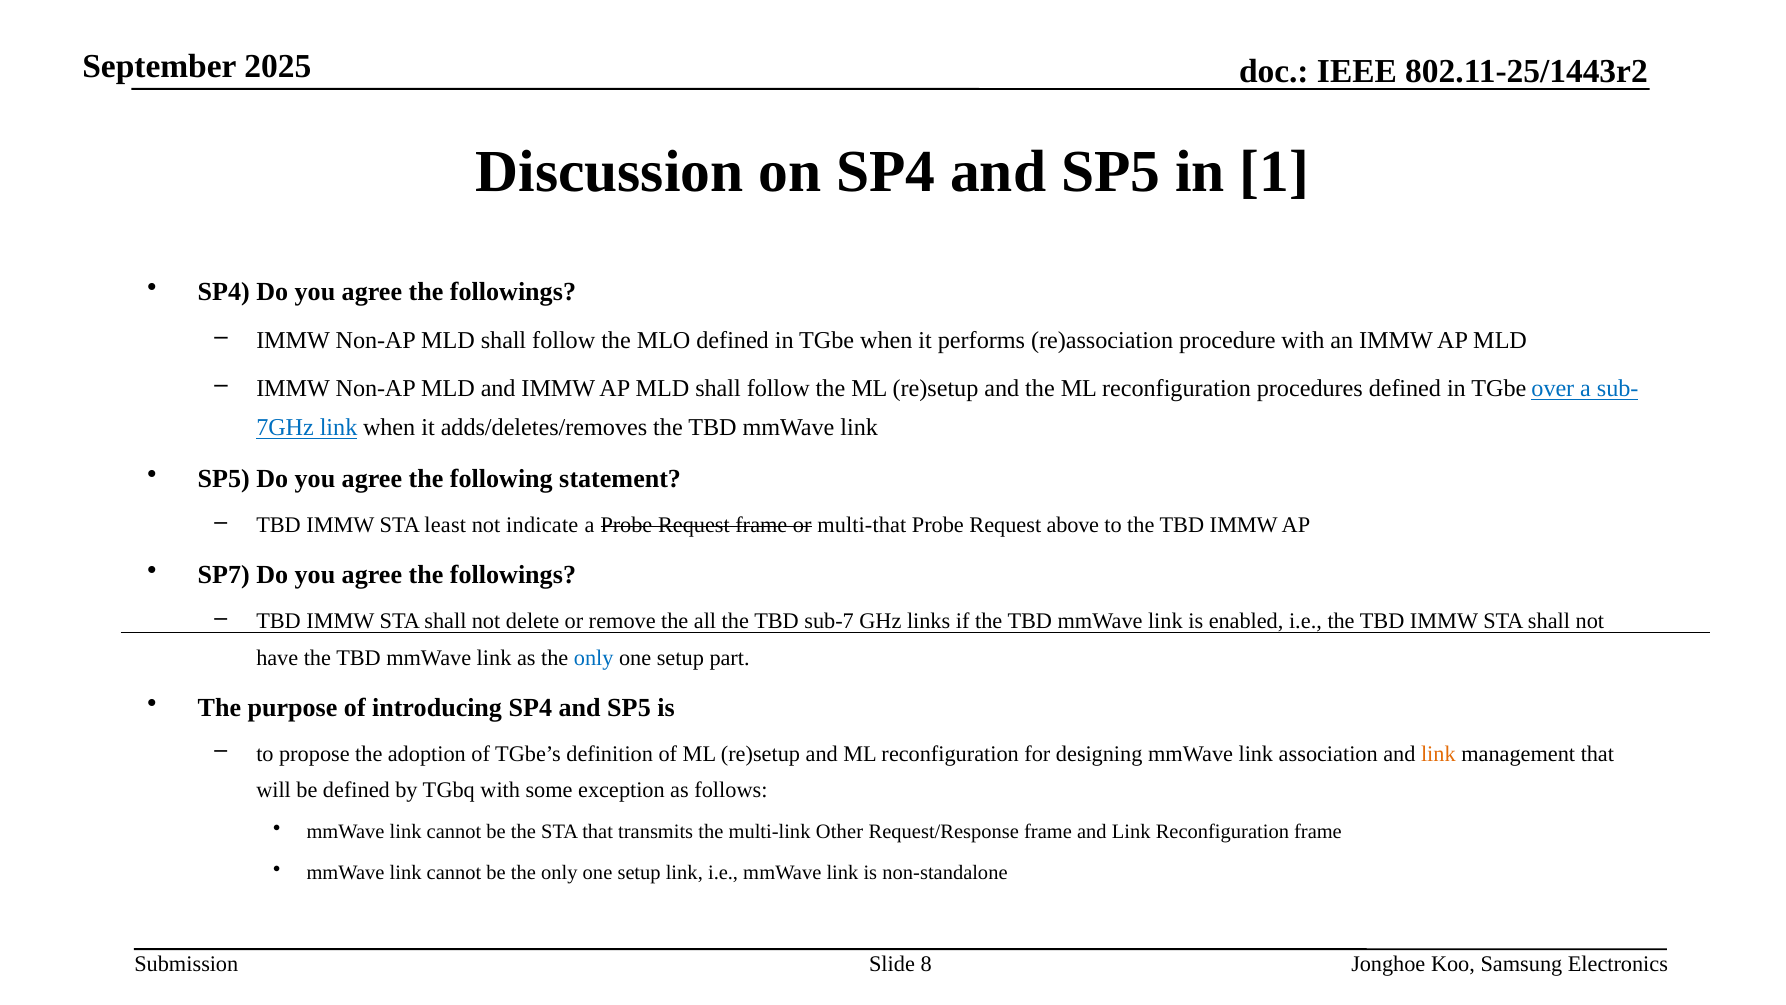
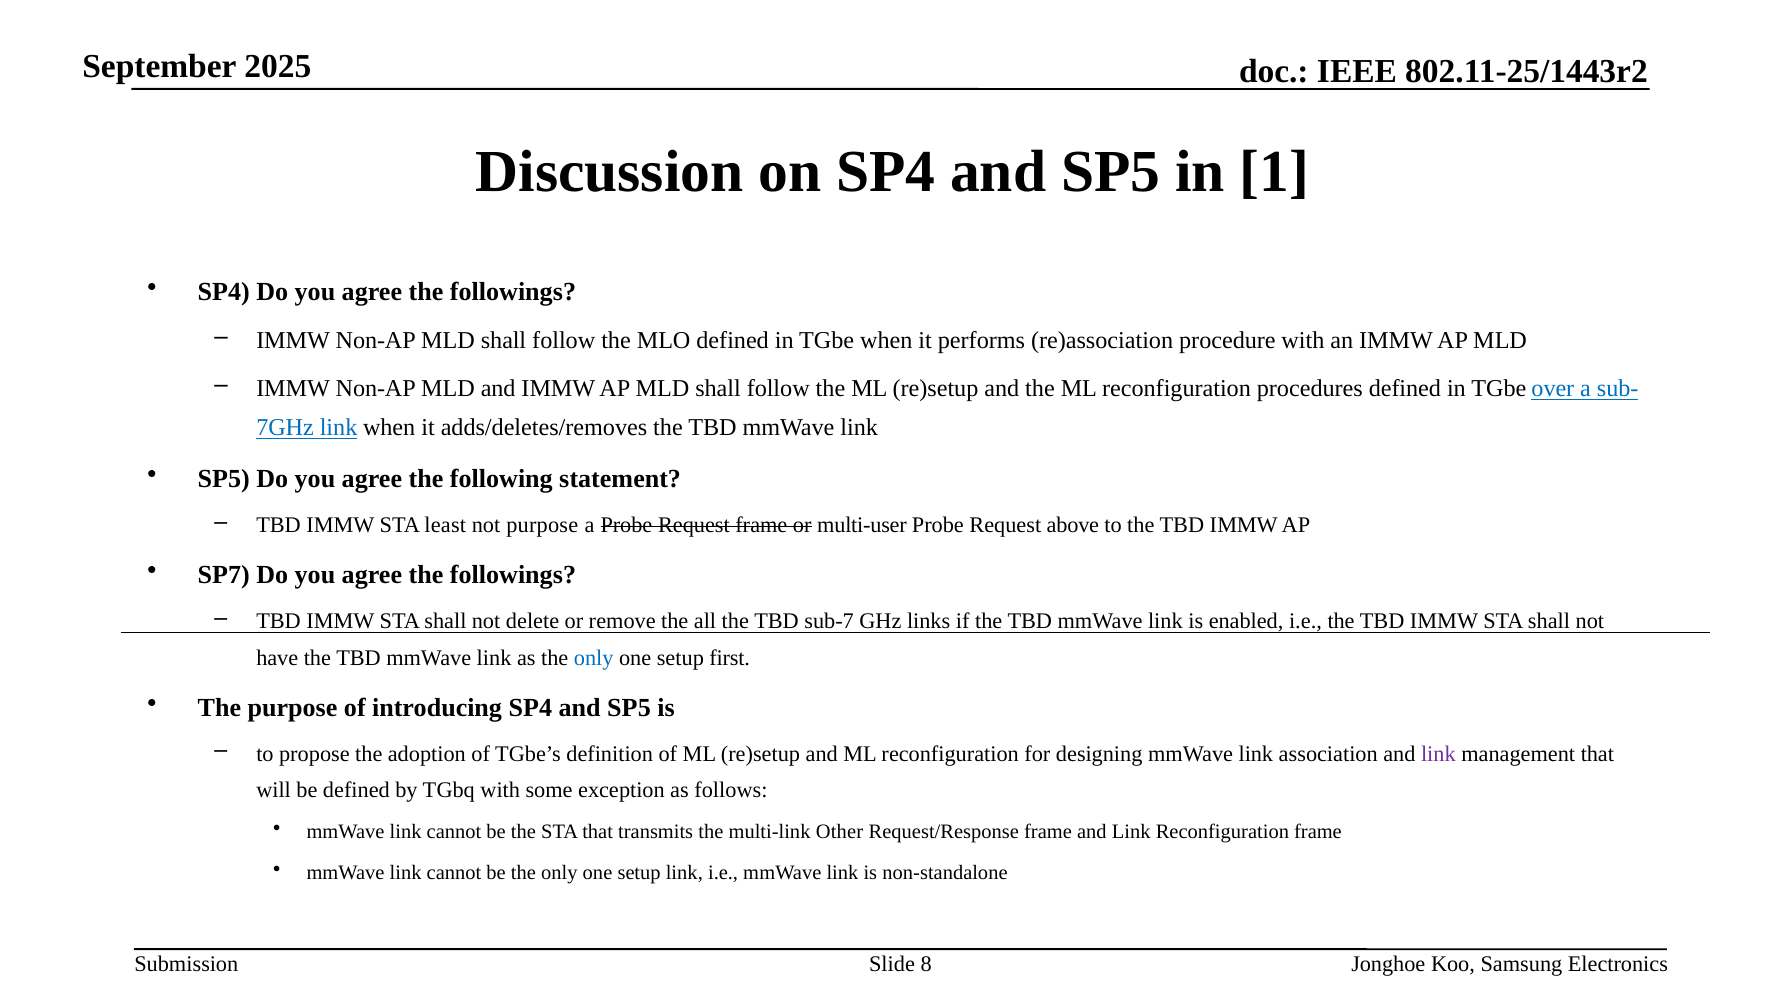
not indicate: indicate -> purpose
multi-that: multi-that -> multi-user
part: part -> first
link at (1438, 754) colour: orange -> purple
